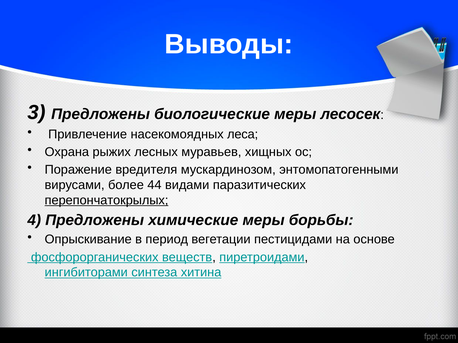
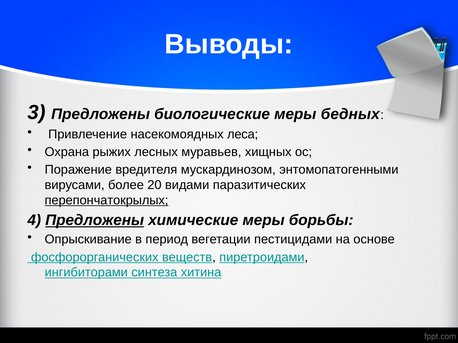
лесосек: лесосек -> бедных
44: 44 -> 20
Предложены at (95, 221) underline: none -> present
